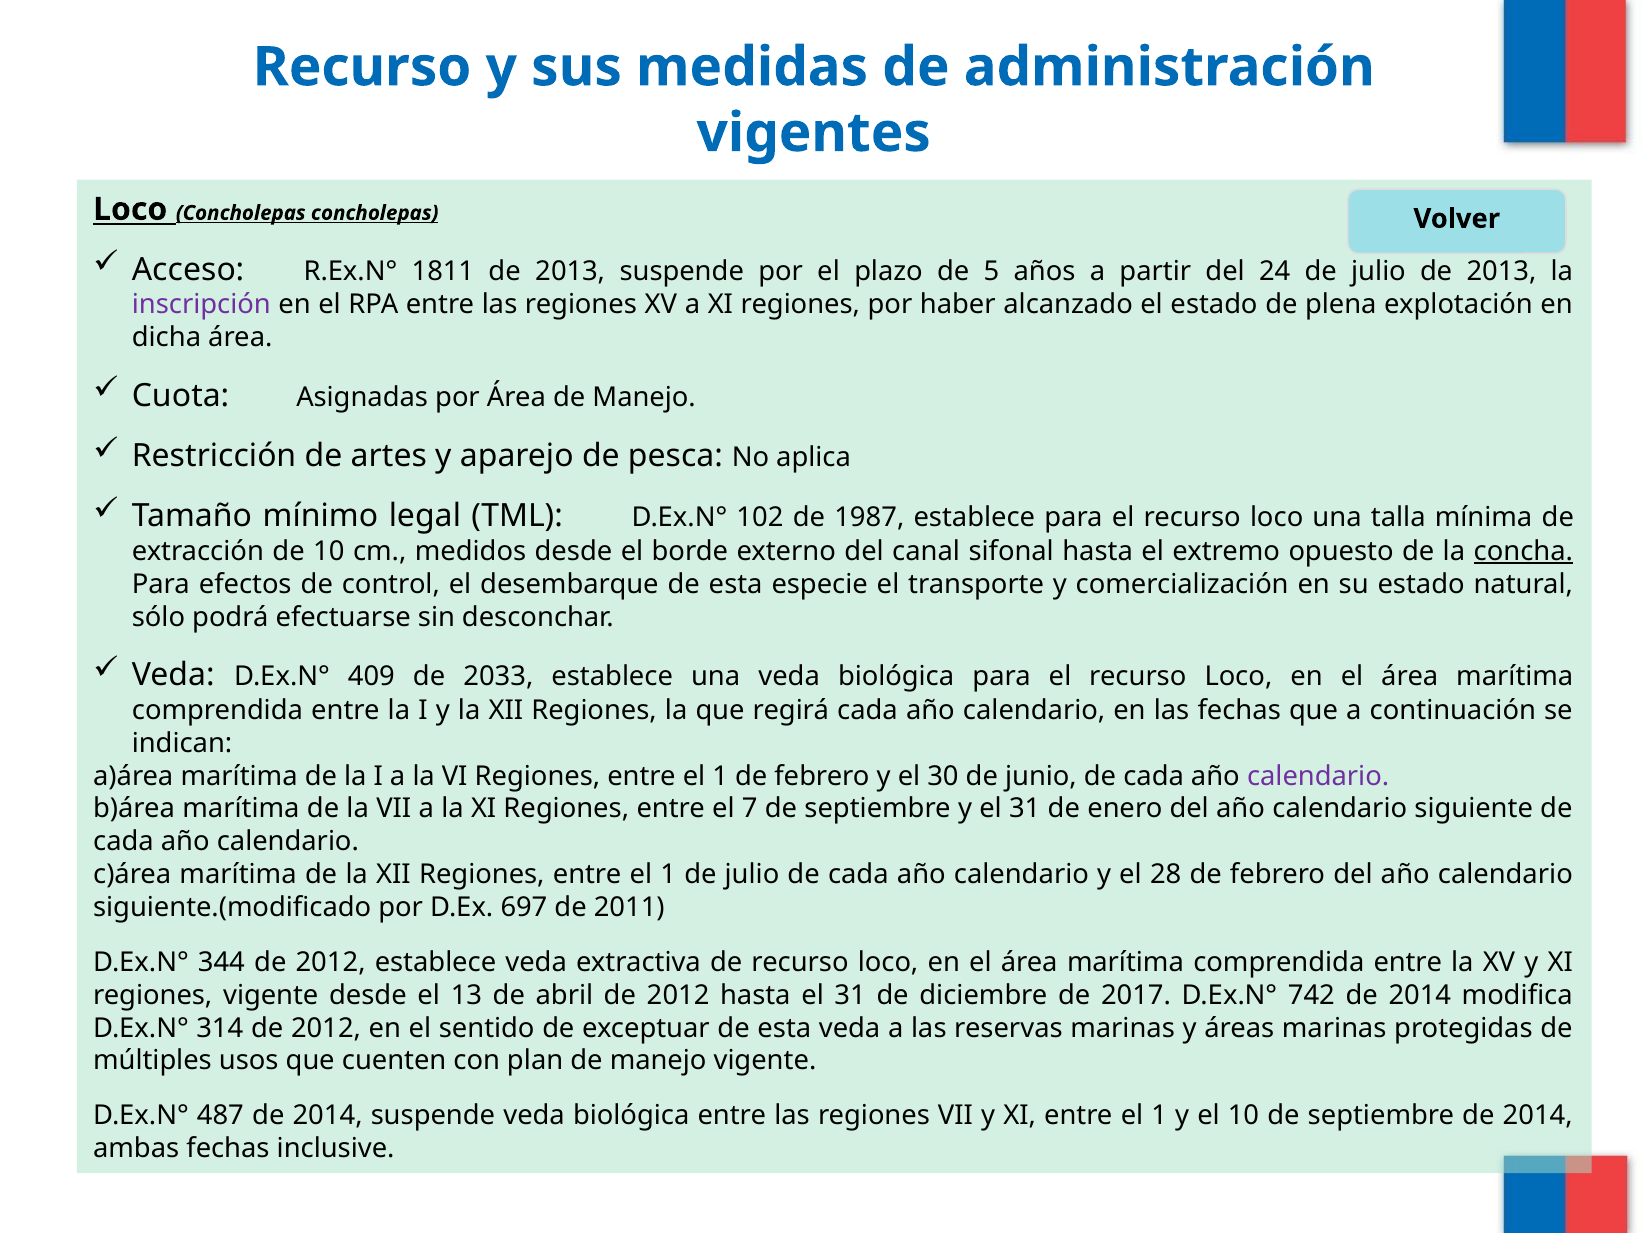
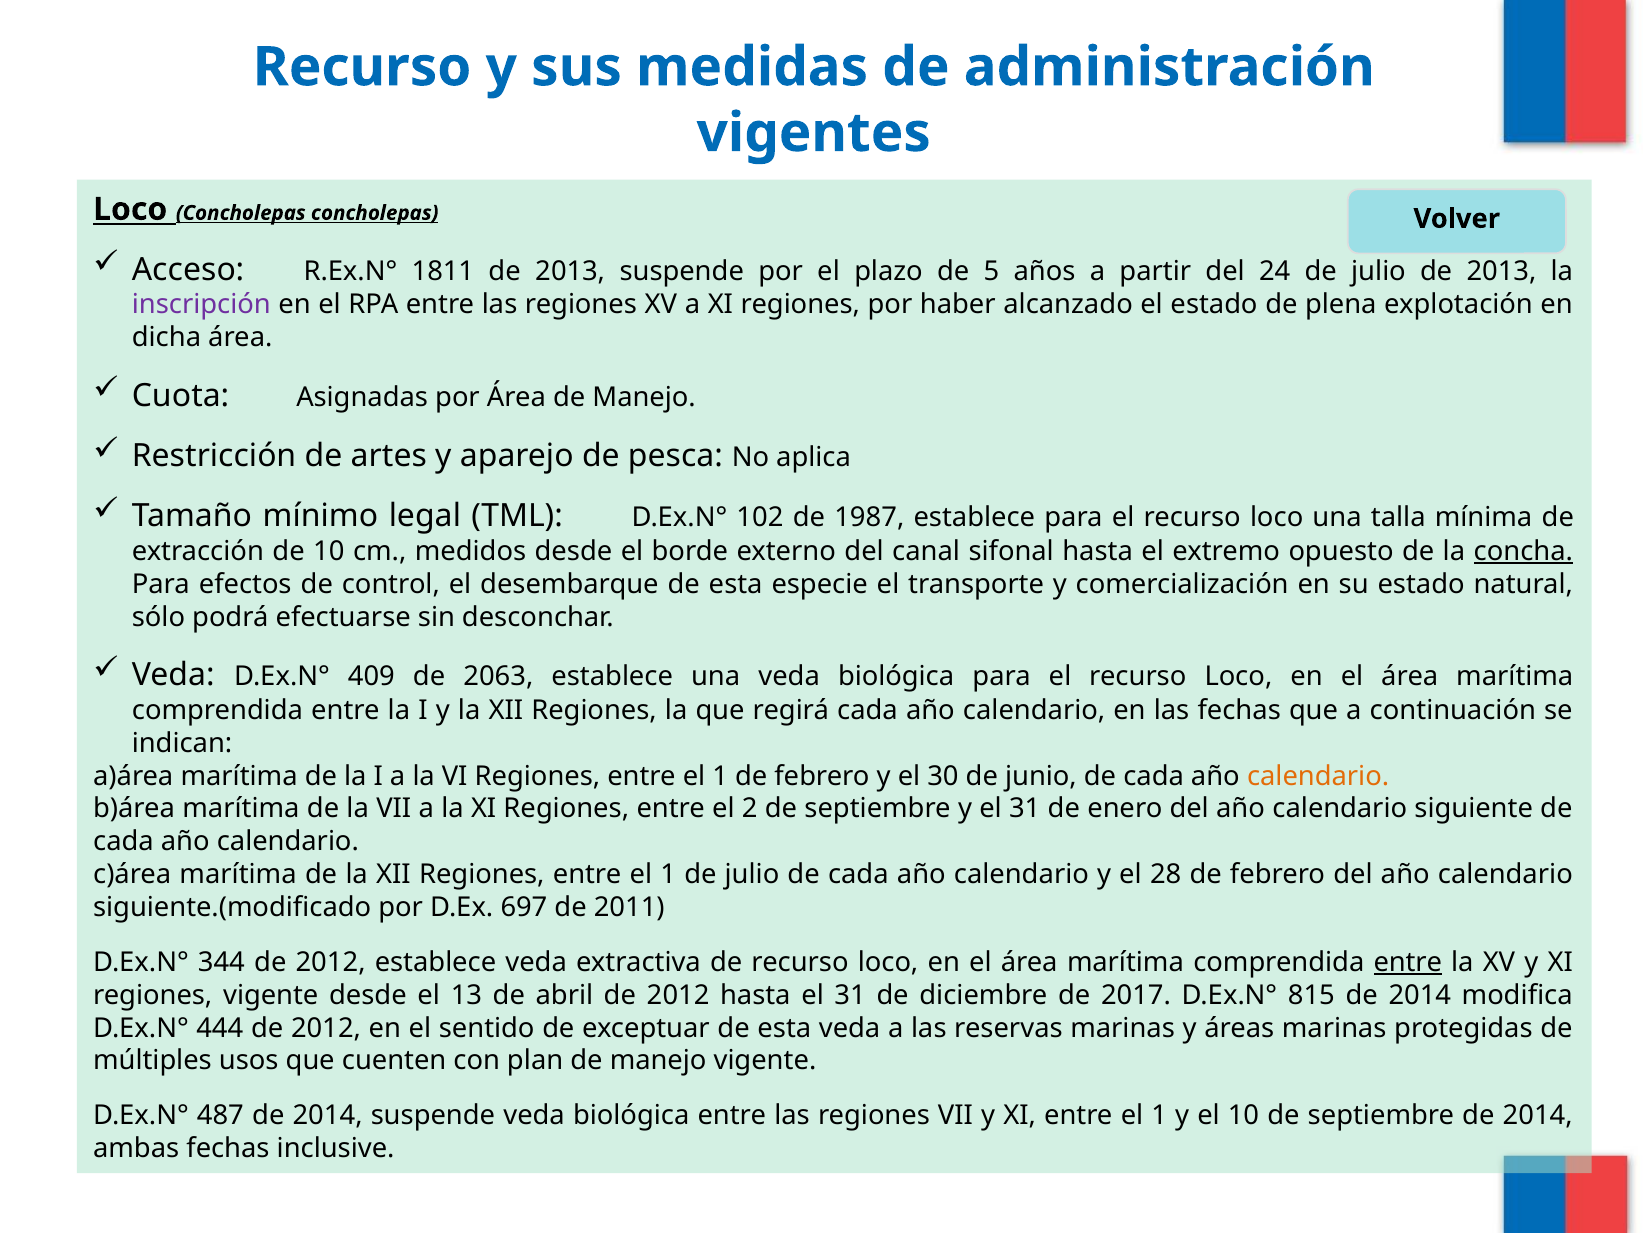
2033: 2033 -> 2063
calendario at (1318, 776) colour: purple -> orange
7: 7 -> 2
entre at (1408, 962) underline: none -> present
742: 742 -> 815
314: 314 -> 444
